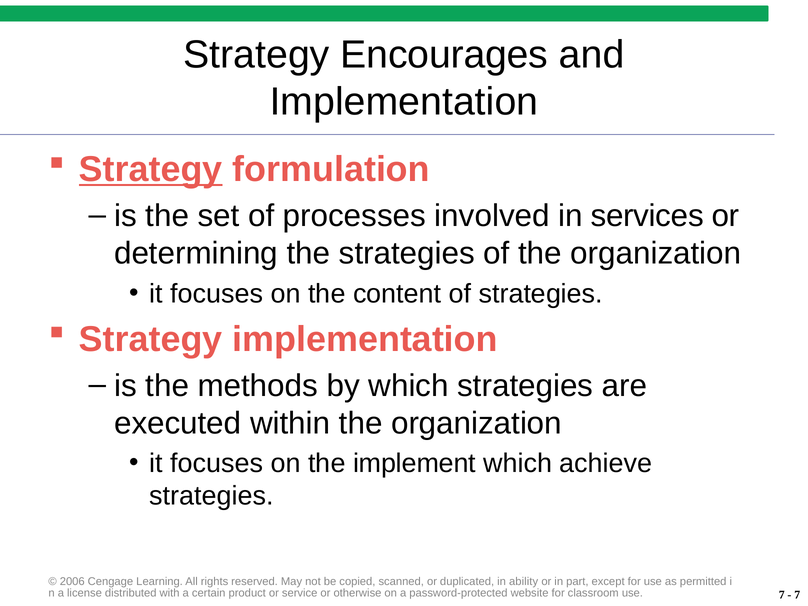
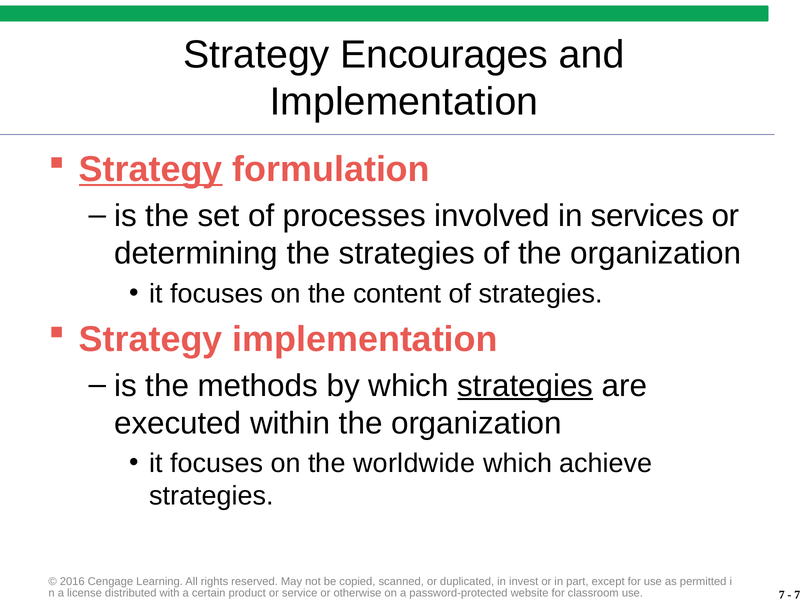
strategies at (525, 386) underline: none -> present
implement: implement -> worldwide
2006: 2006 -> 2016
ability: ability -> invest
